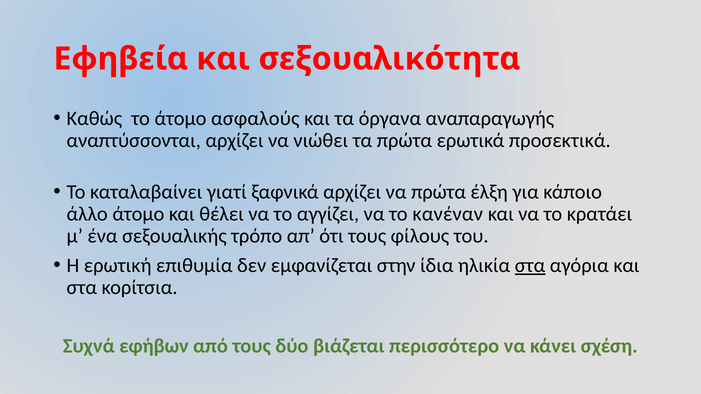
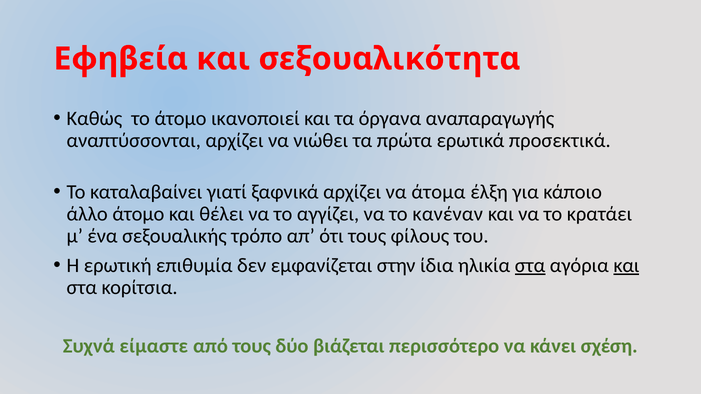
ασφαλούς: ασφαλούς -> ικανοποιεί
να πρώτα: πρώτα -> άτομα
και at (626, 266) underline: none -> present
εφήβων: εφήβων -> είμαστε
